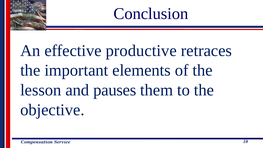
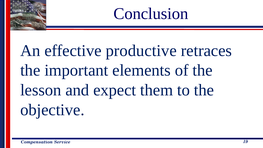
pauses: pauses -> expect
